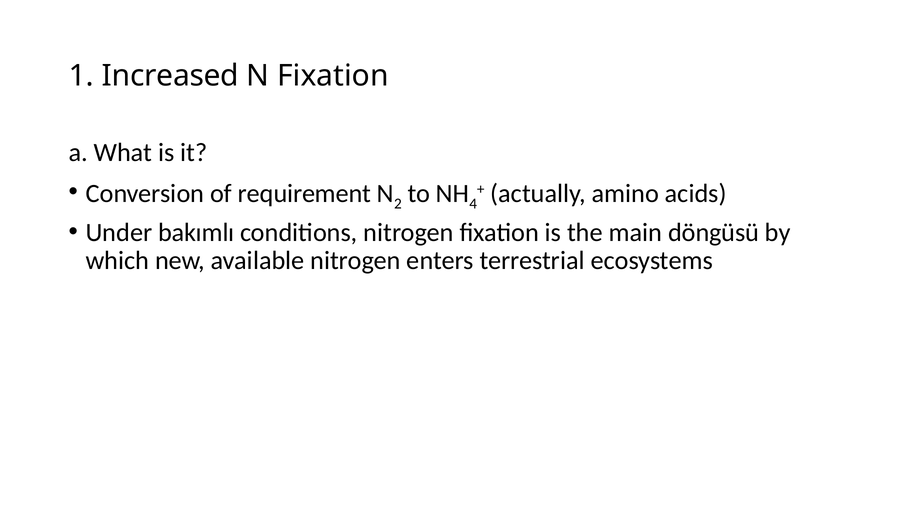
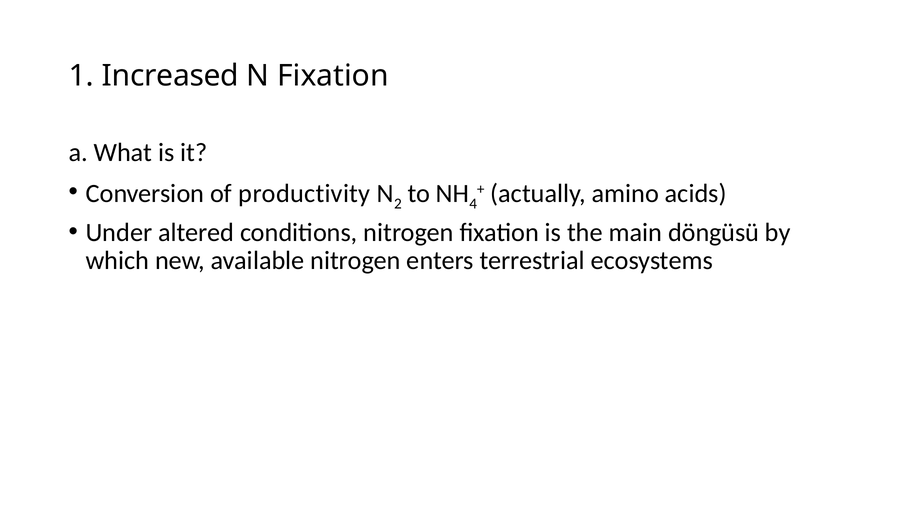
requirement: requirement -> productivity
bakımlı: bakımlı -> altered
